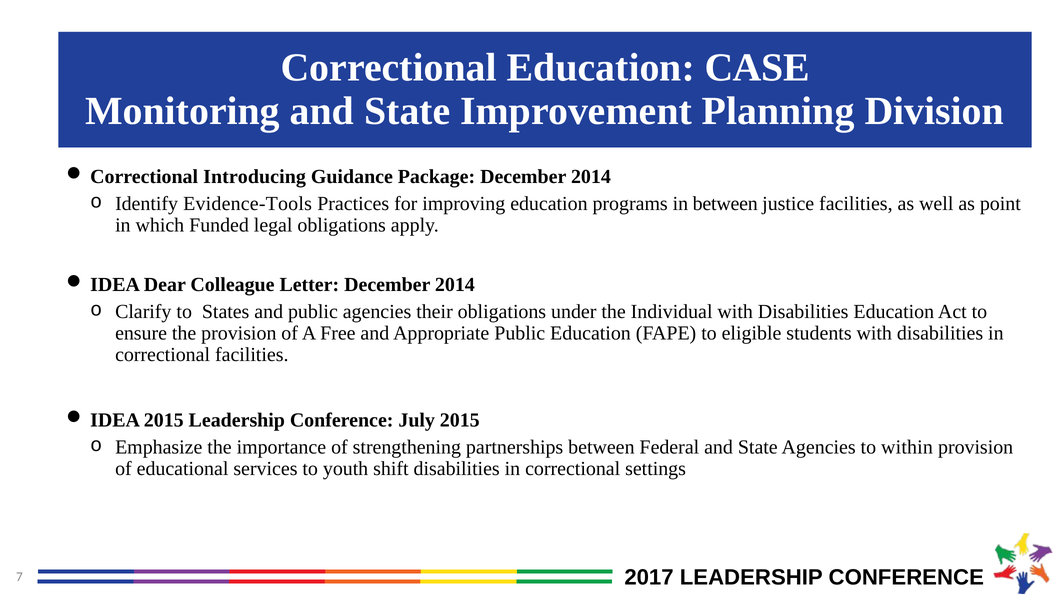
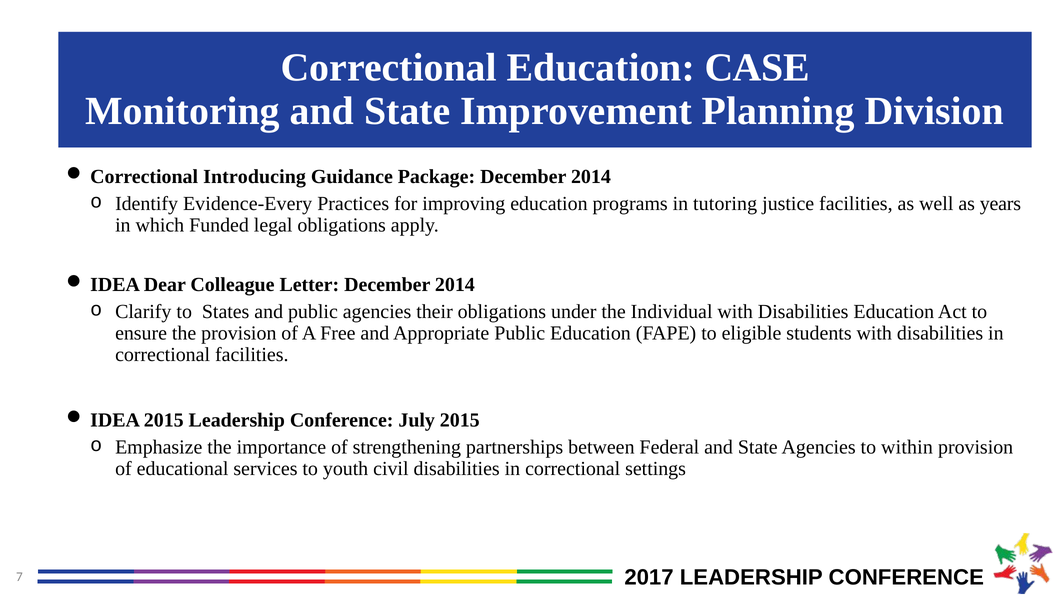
Evidence-Tools: Evidence-Tools -> Evidence-Every
in between: between -> tutoring
point: point -> years
shift: shift -> civil
